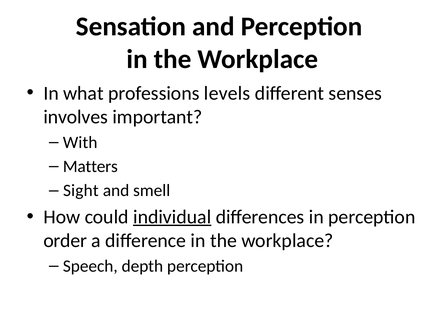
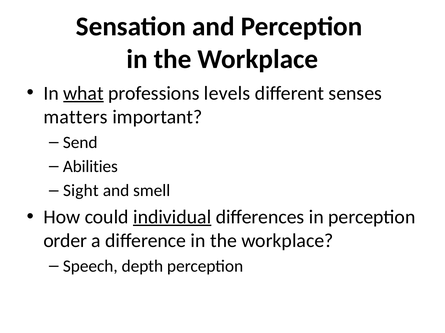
what underline: none -> present
involves: involves -> matters
With: With -> Send
Matters: Matters -> Abilities
